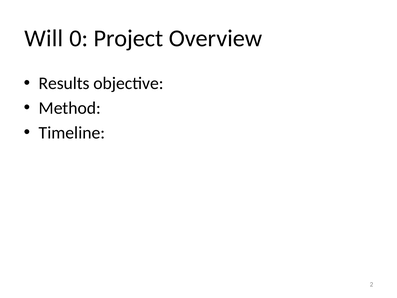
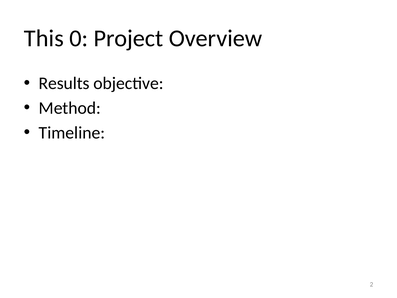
Will: Will -> This
